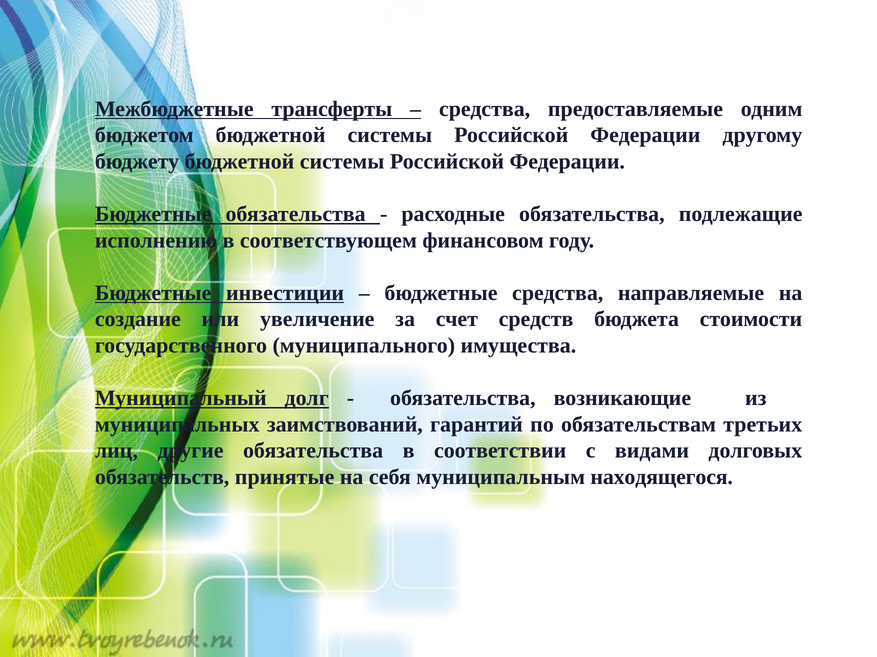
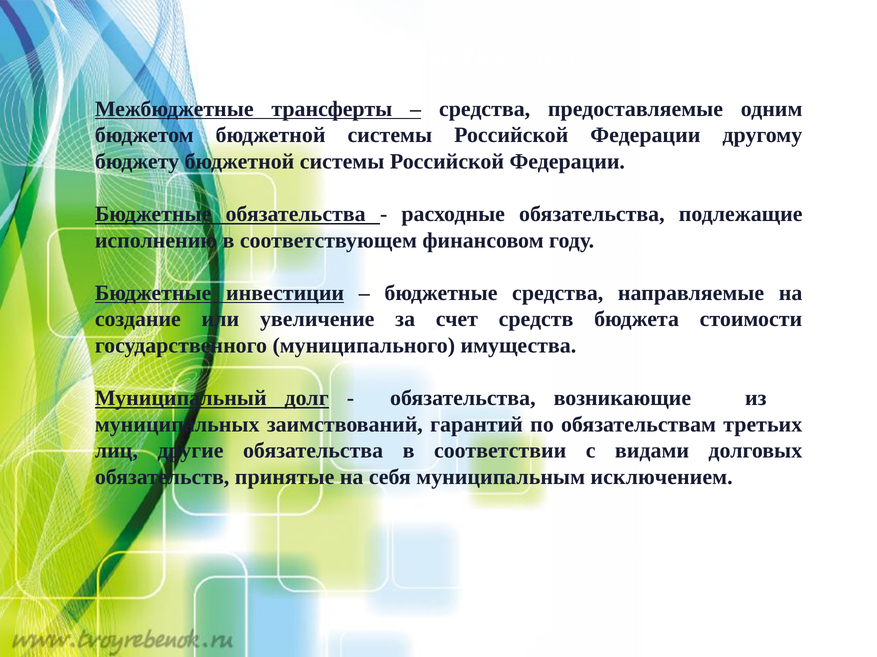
находящегося: находящегося -> исключением
